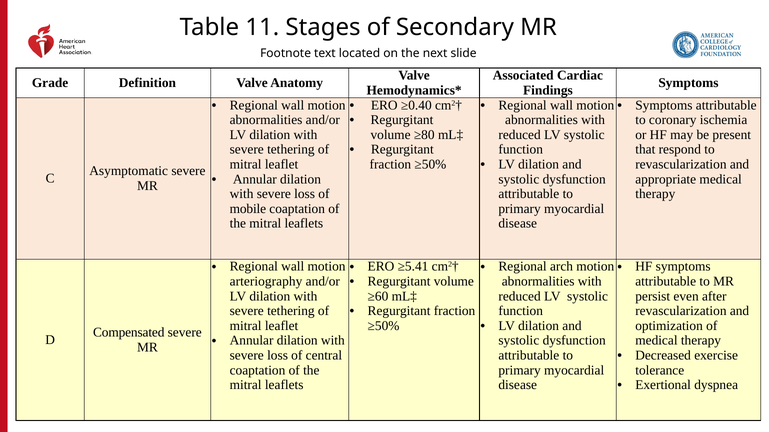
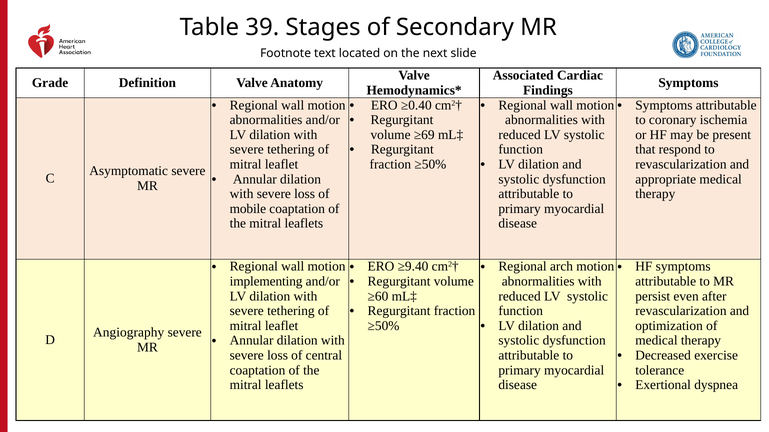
11: 11 -> 39
≥80: ≥80 -> ≥69
≥5.41: ≥5.41 -> ≥9.40
arteriography: arteriography -> implementing
Compensated: Compensated -> Angiography
